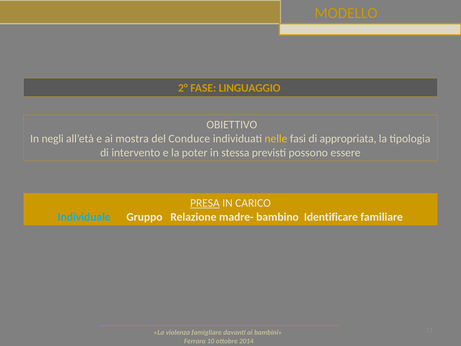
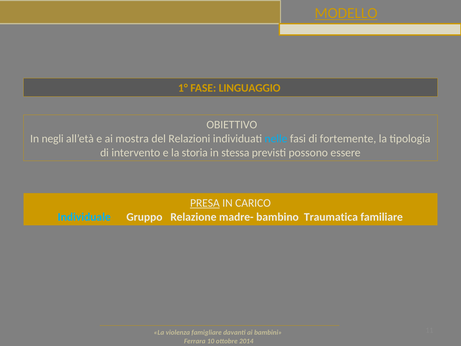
MODELLO underline: none -> present
2°: 2° -> 1°
Conduce: Conduce -> Relazioni
nelle colour: yellow -> light blue
appropriata: appropriata -> fortemente
poter: poter -> storia
Identificare: Identificare -> Traumatica
